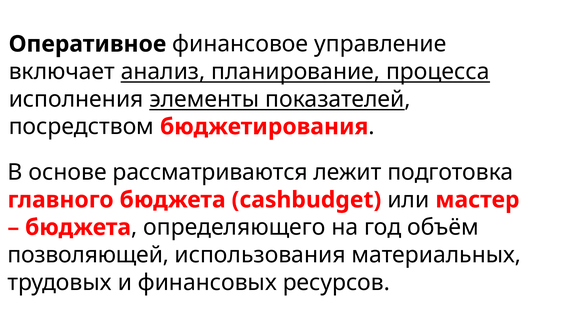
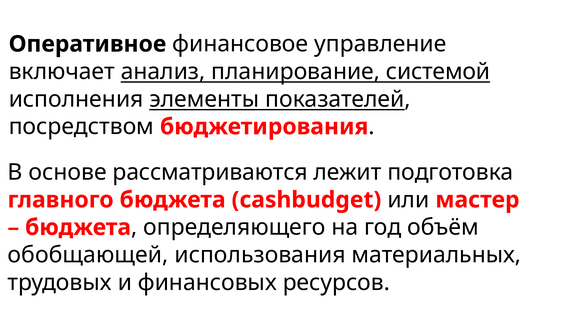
процесса: процесса -> системой
позволяющей: позволяющей -> обобщающей
